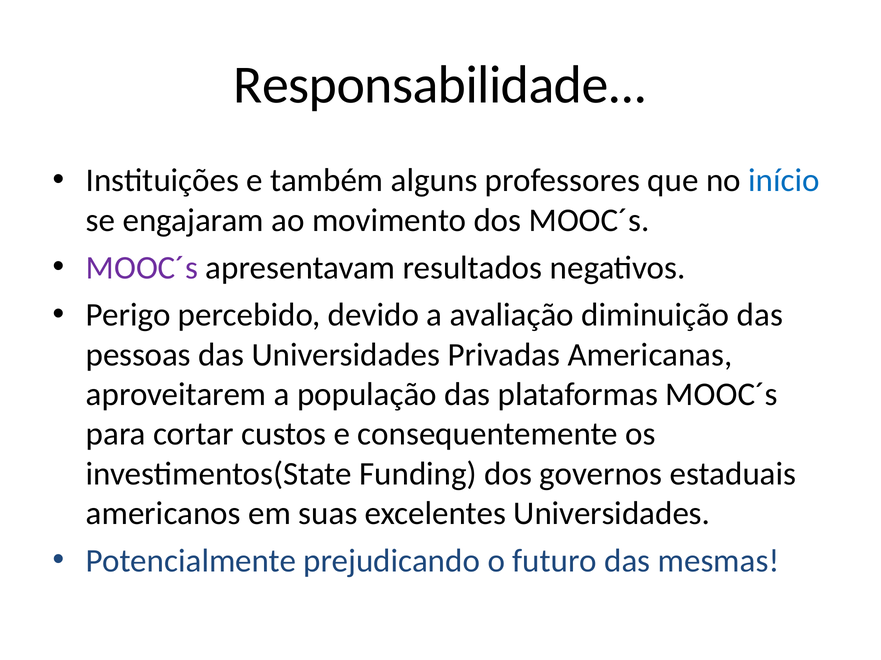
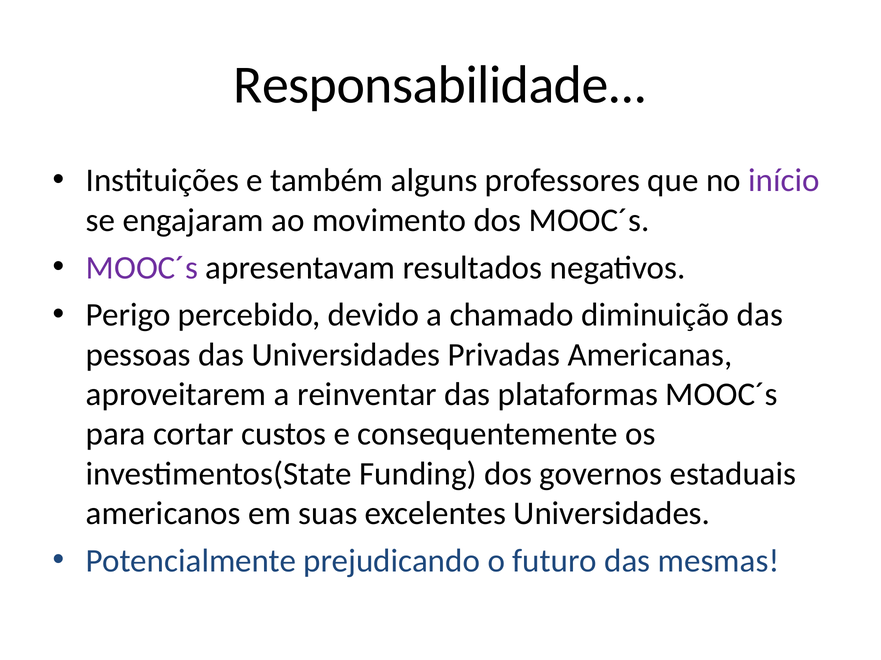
início colour: blue -> purple
avaliação: avaliação -> chamado
população: população -> reinventar
